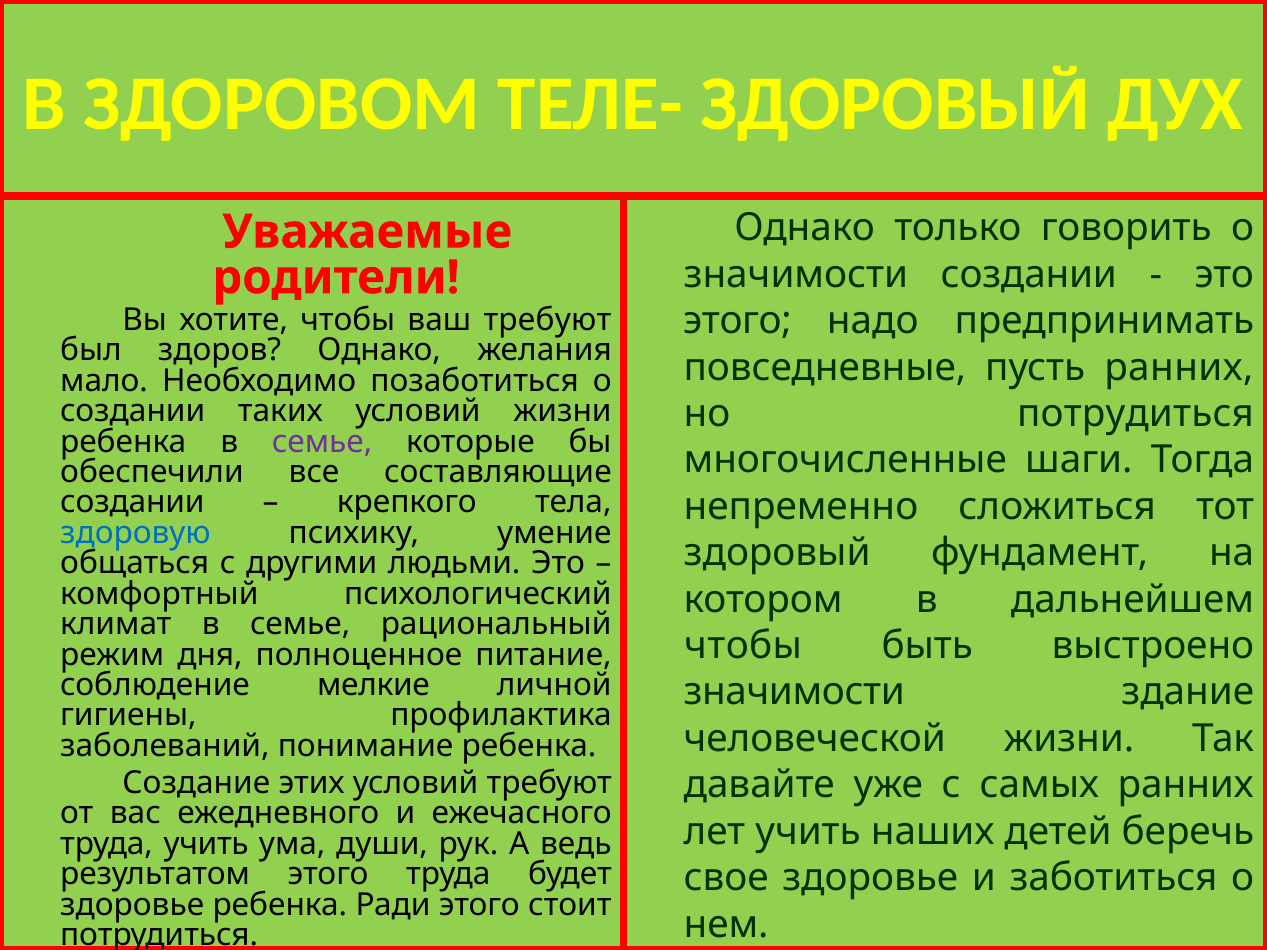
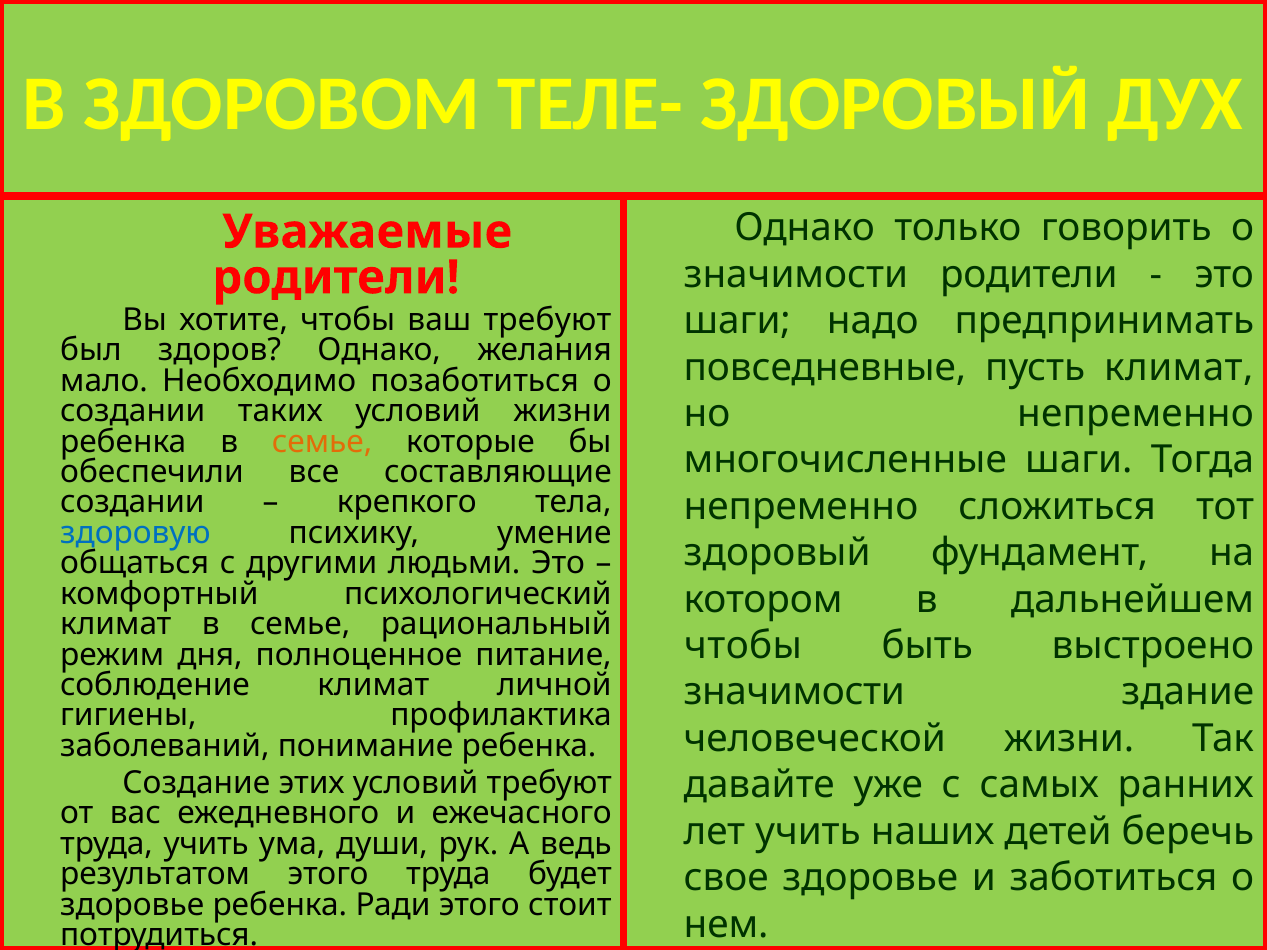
значимости создании: создании -> родители
этого at (737, 321): этого -> шаги
пусть ранних: ранних -> климат
но потрудиться: потрудиться -> непременно
семье at (322, 442) colour: purple -> orange
соблюдение мелкие: мелкие -> климат
